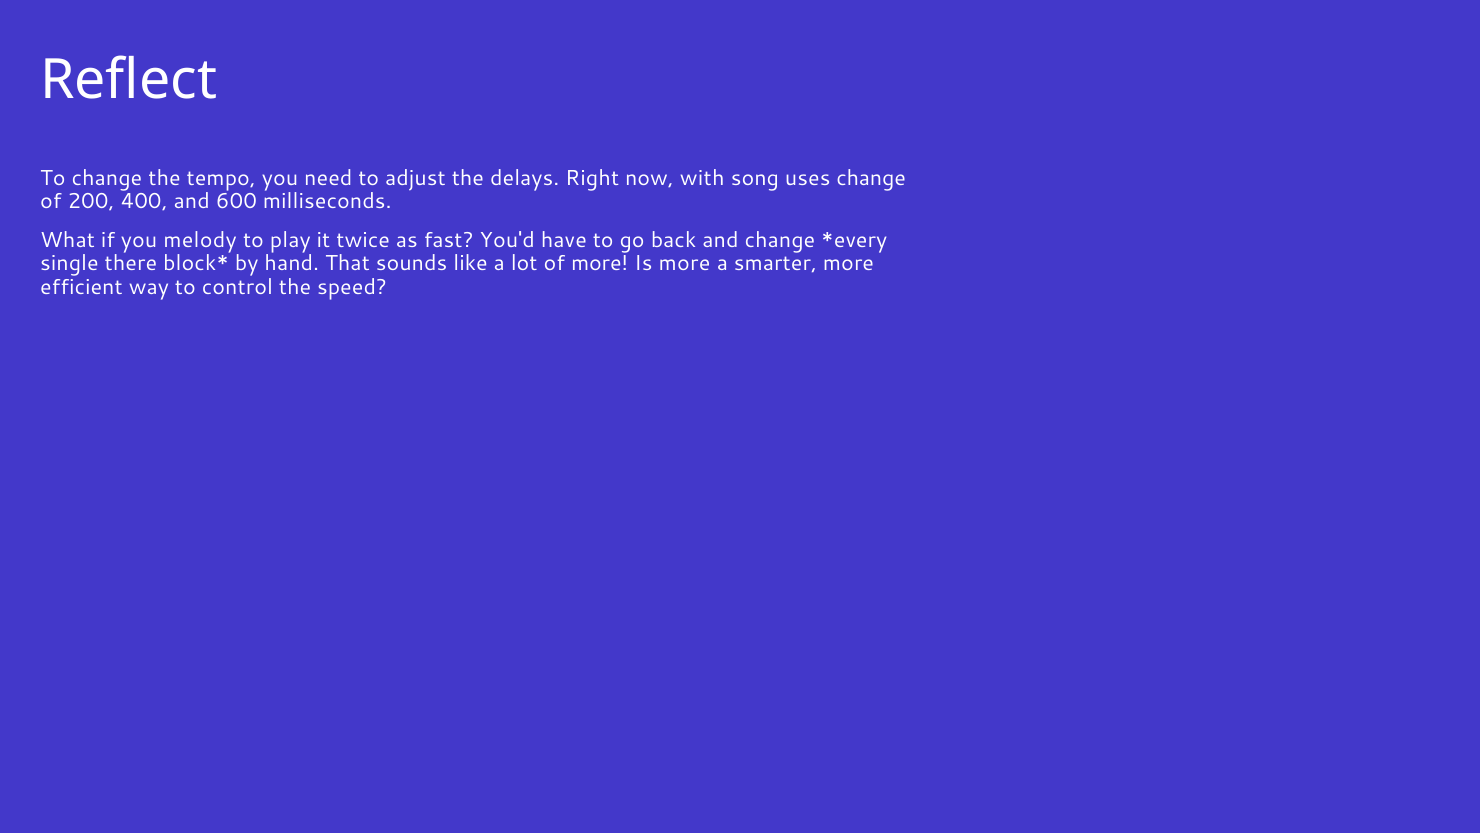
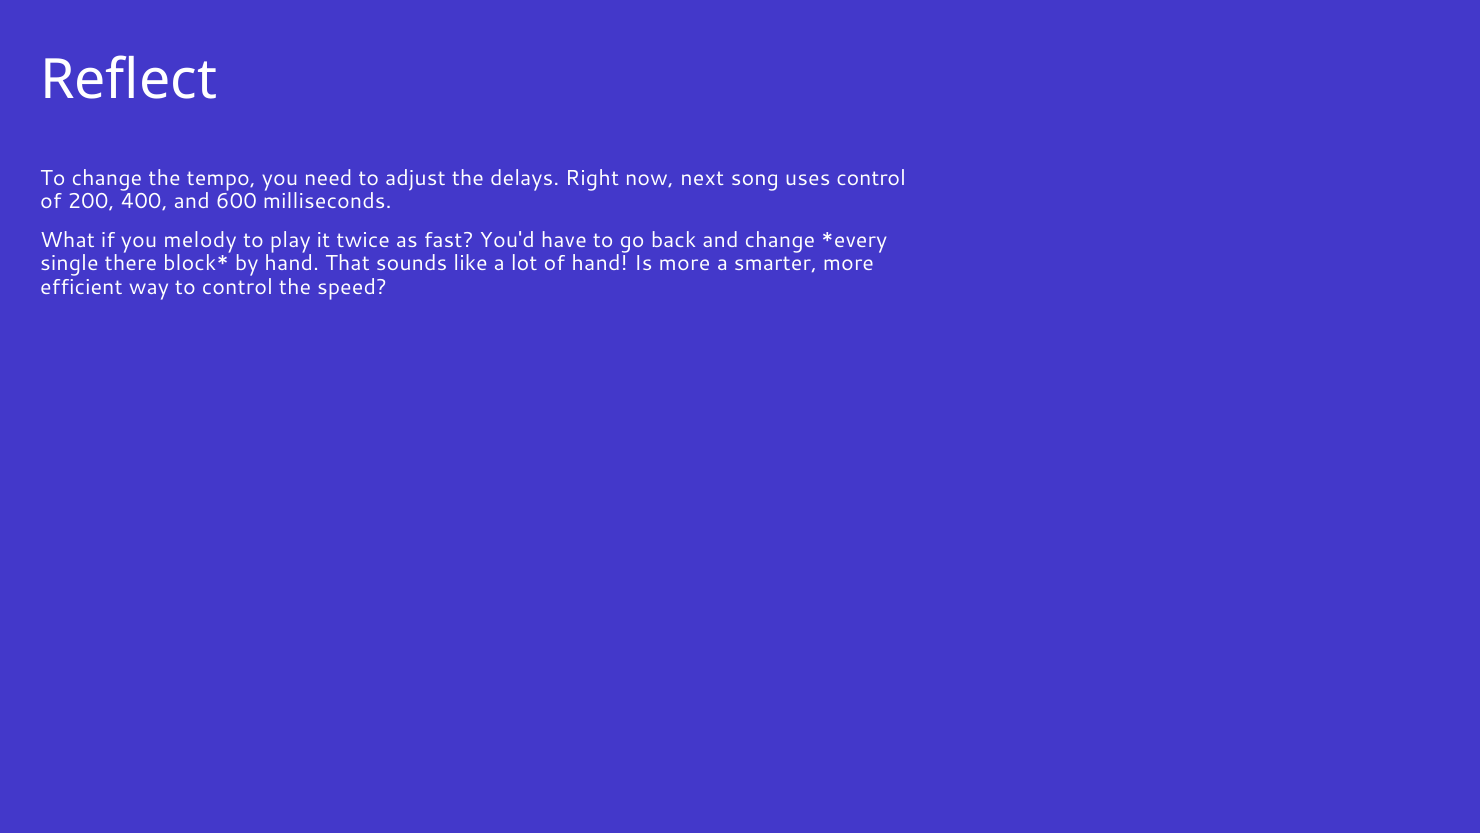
with: with -> next
uses change: change -> control
of more: more -> hand
